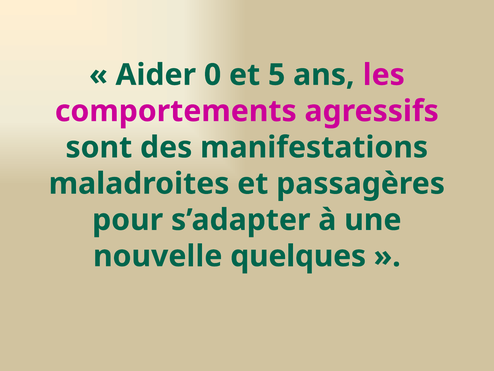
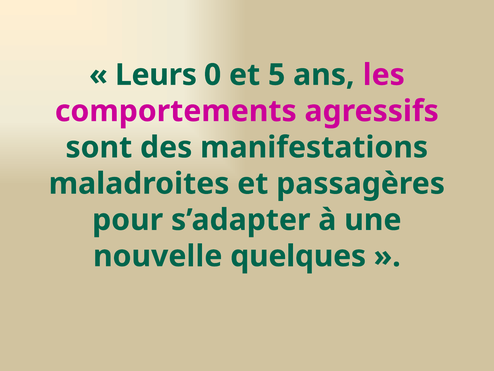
Aider: Aider -> Leurs
